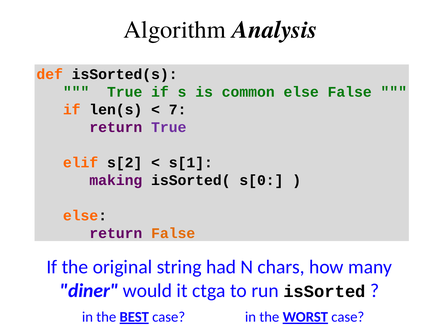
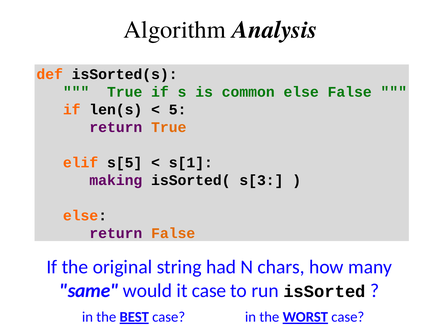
7: 7 -> 5
True at (169, 127) colour: purple -> orange
s[2: s[2 -> s[5
s[0: s[0 -> s[3
diner: diner -> same
it ctga: ctga -> case
